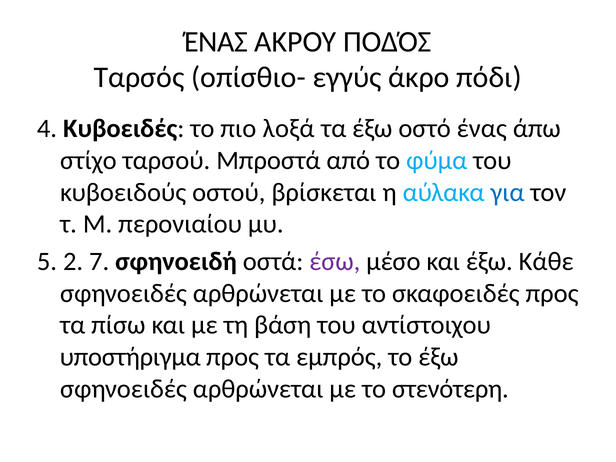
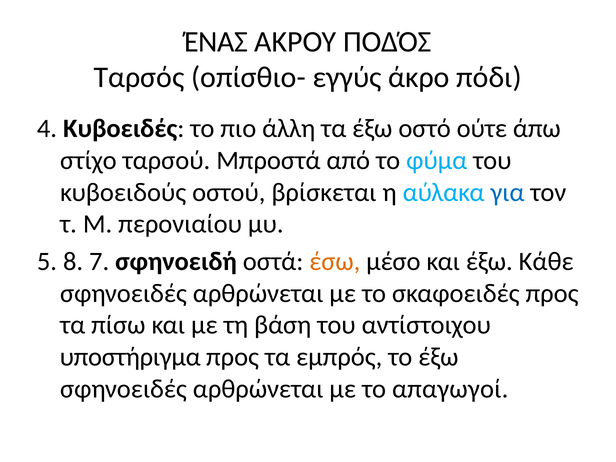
λοξά: λοξά -> άλλη
οστό ένας: ένας -> ούτε
2: 2 -> 8
έσω colour: purple -> orange
στενότερη: στενότερη -> απαγωγοί
